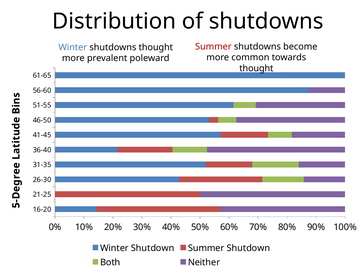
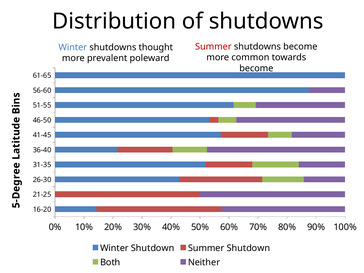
thought at (256, 68): thought -> become
